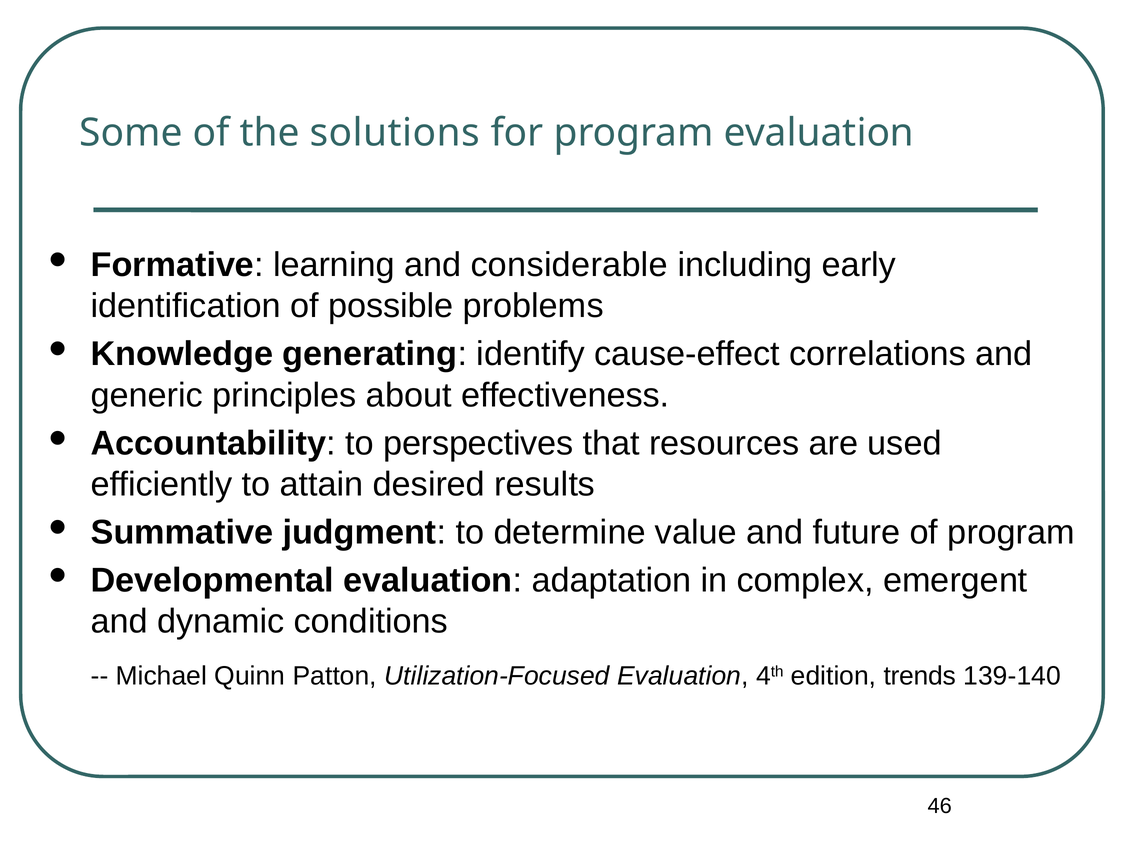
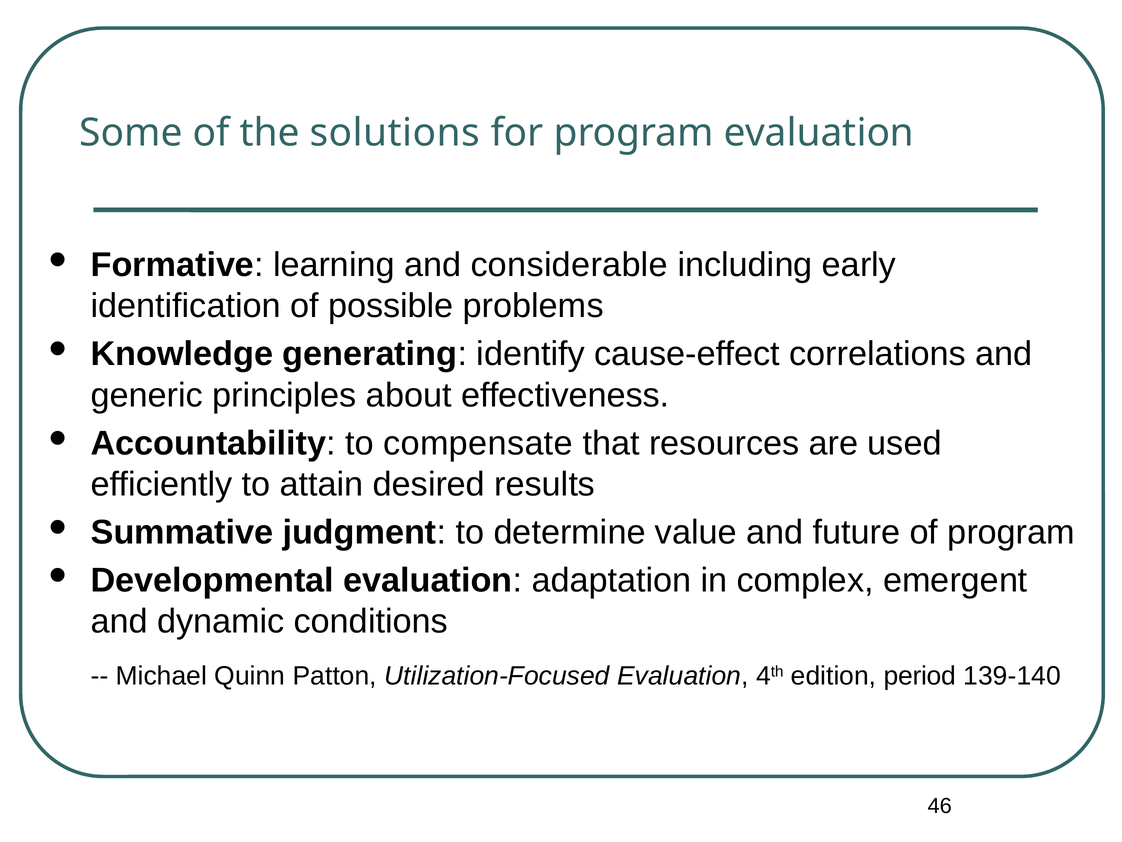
perspectives: perspectives -> compensate
trends: trends -> period
